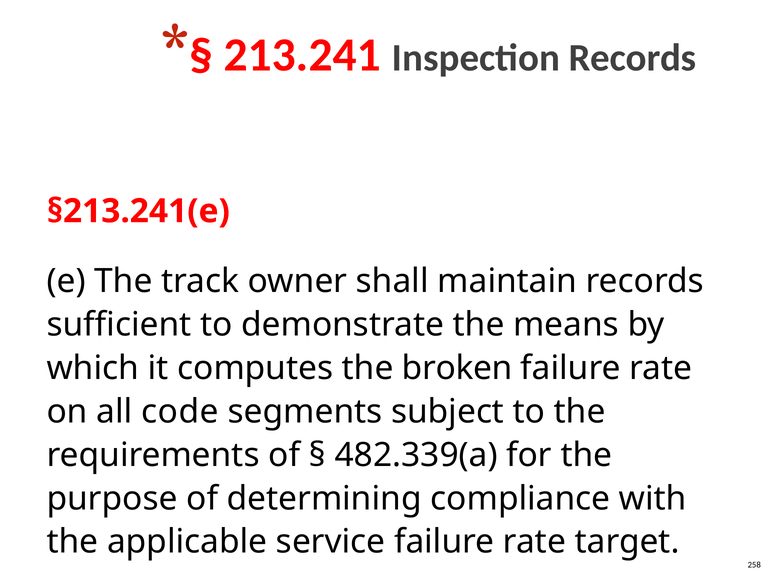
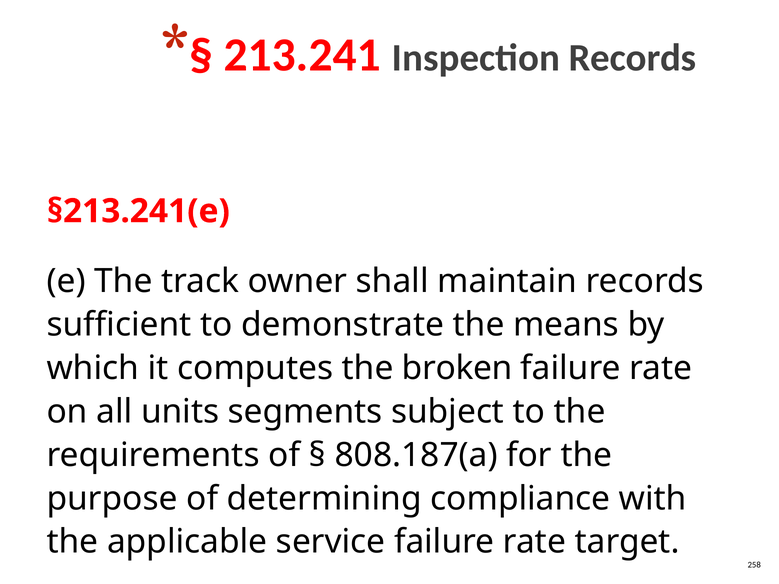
code: code -> units
482.339(a: 482.339(a -> 808.187(a
